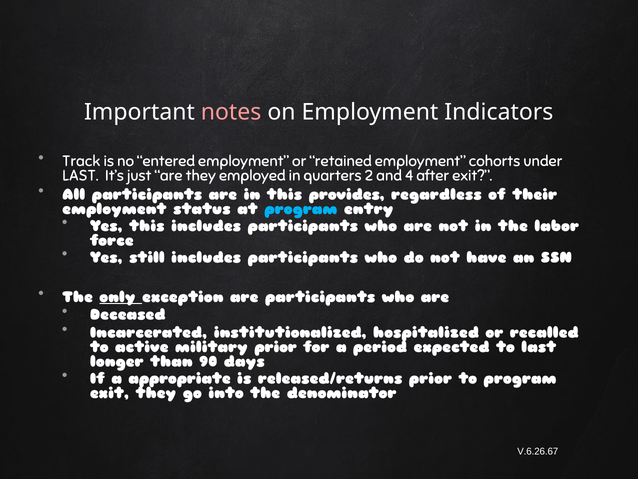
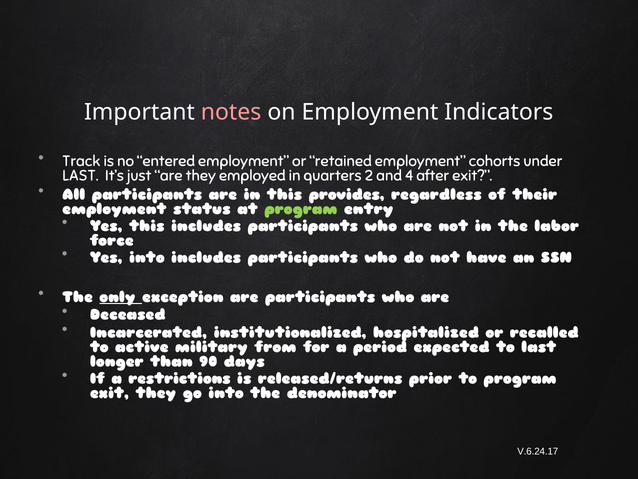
program at (301, 209) colour: light blue -> light green
Yes still: still -> into
military prior: prior -> from
appropriate: appropriate -> restrictions
V.6.26.67: V.6.26.67 -> V.6.24.17
